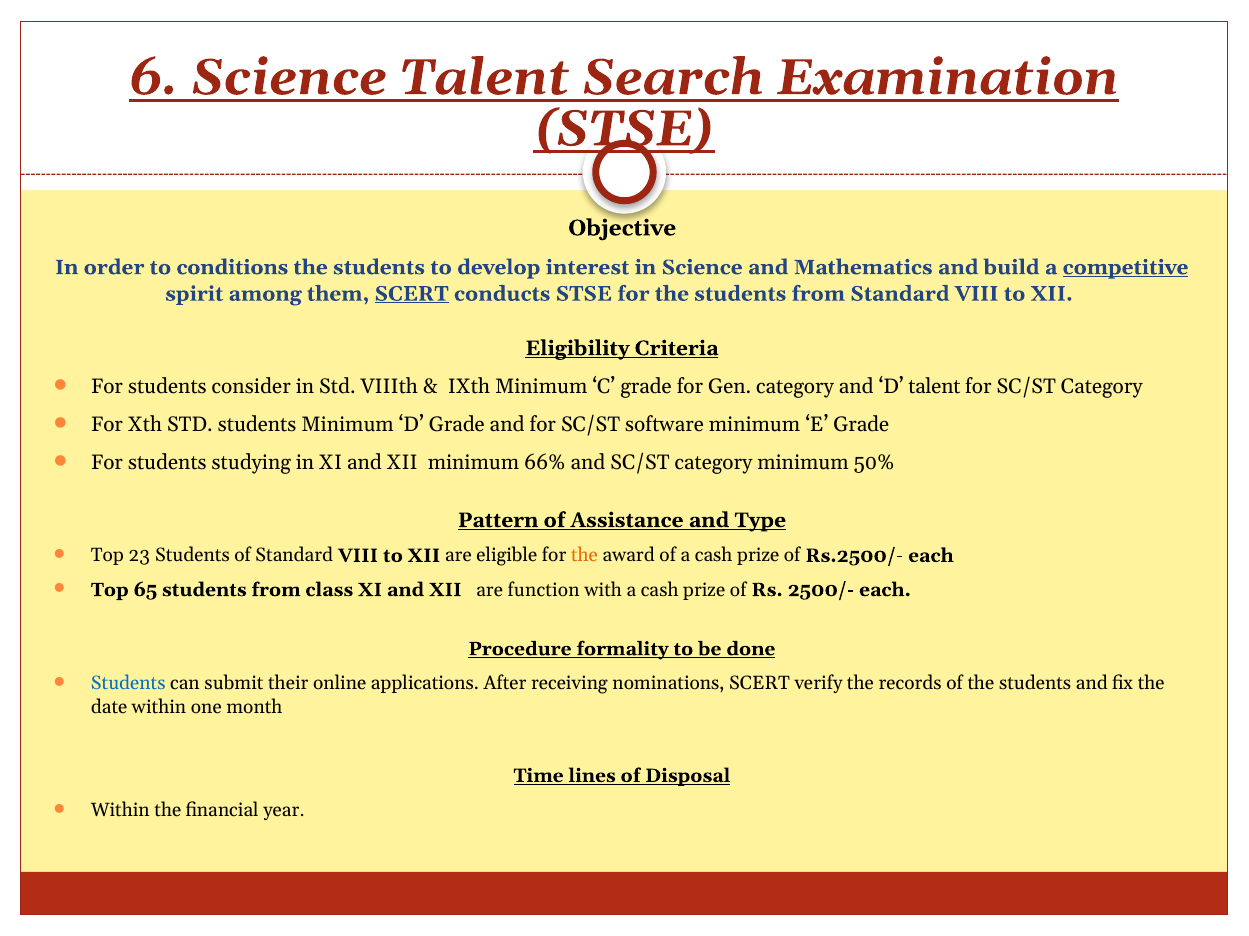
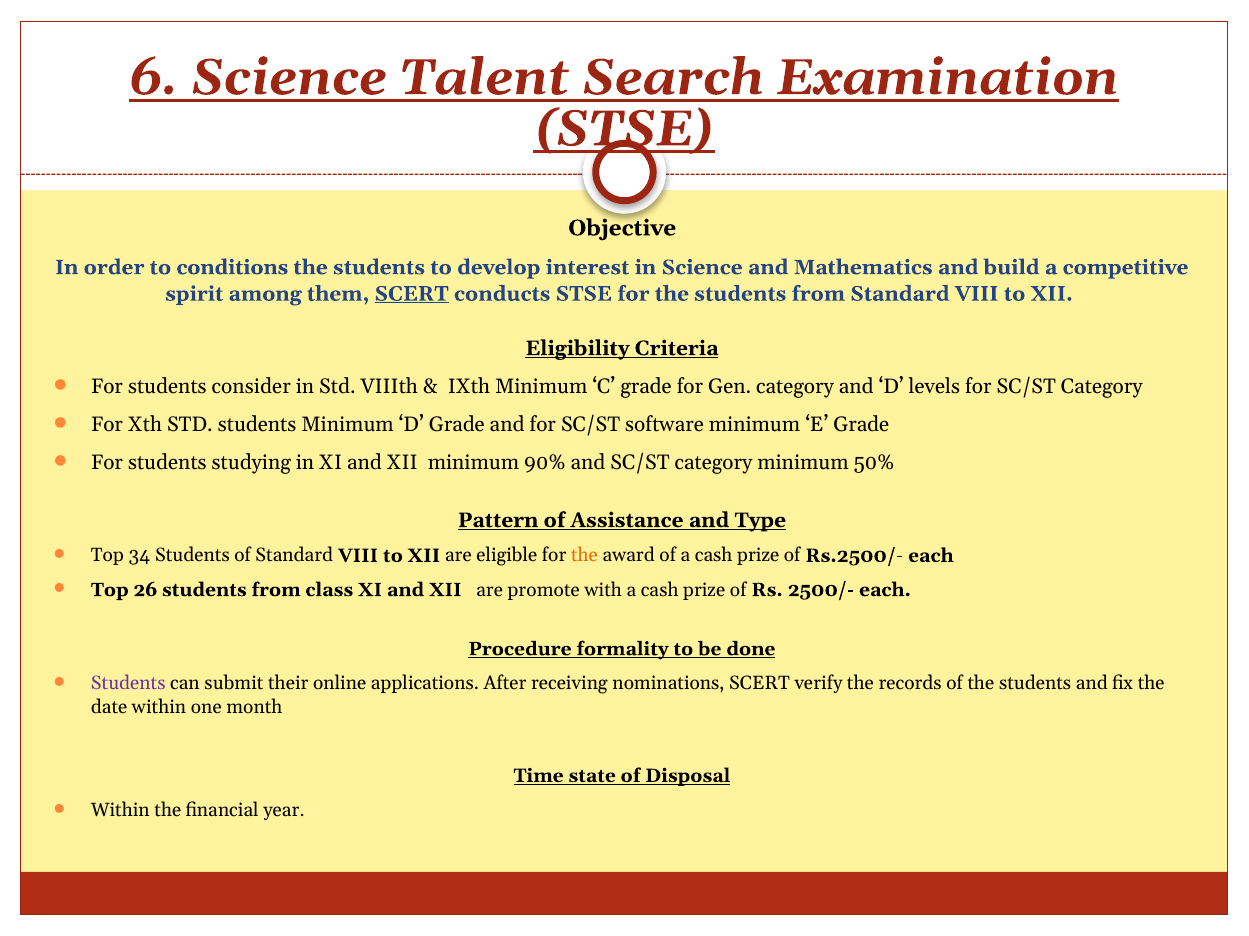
competitive underline: present -> none
D talent: talent -> levels
66%: 66% -> 90%
23: 23 -> 34
65: 65 -> 26
function: function -> promote
Students at (128, 684) colour: blue -> purple
lines: lines -> state
